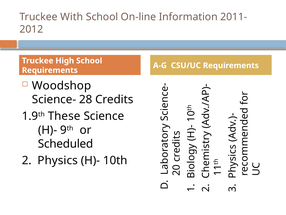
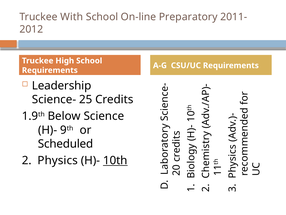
Information: Information -> Preparatory
Woodshop: Woodshop -> Leadership
28: 28 -> 25
These: These -> Below
10th underline: none -> present
